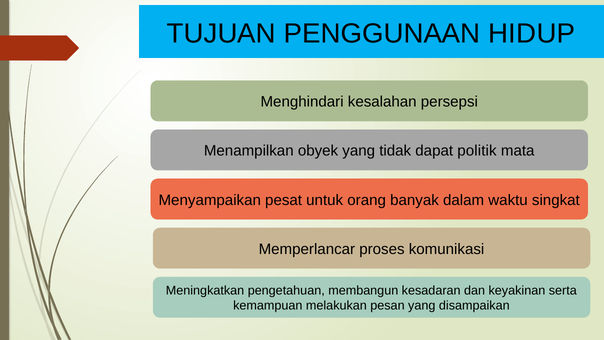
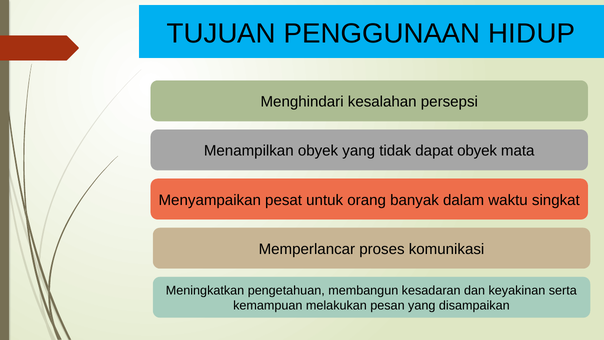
dapat politik: politik -> obyek
